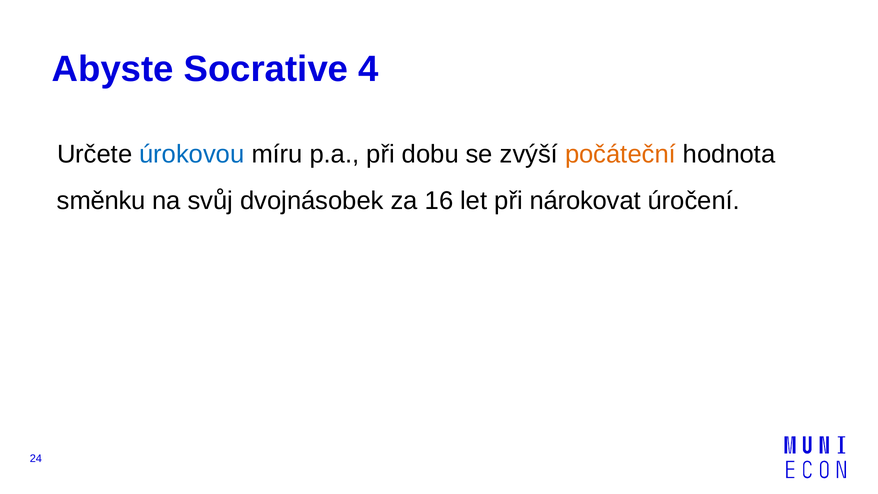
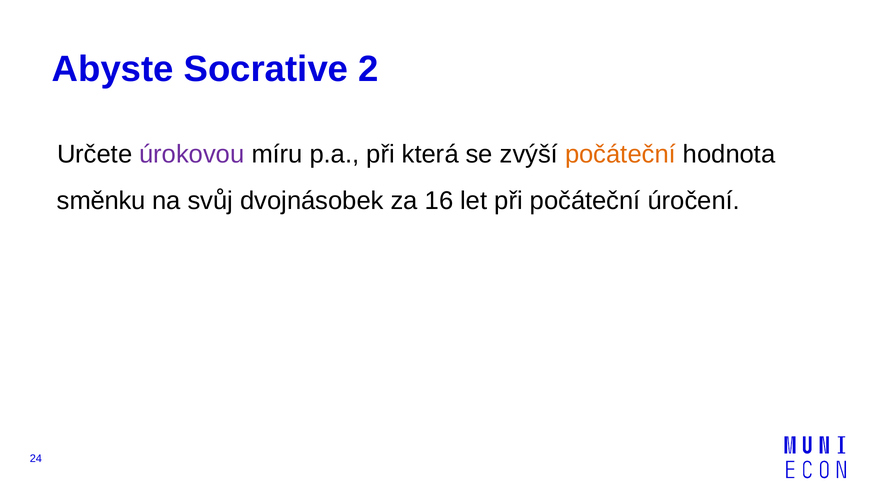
4: 4 -> 2
úrokovou colour: blue -> purple
dobu: dobu -> která
při nárokovat: nárokovat -> počáteční
